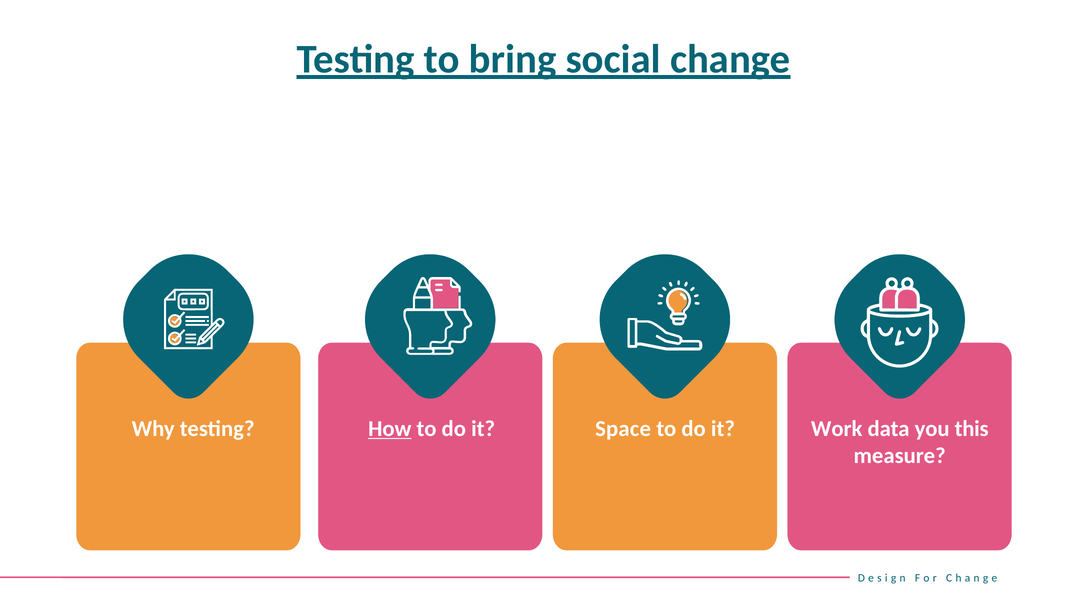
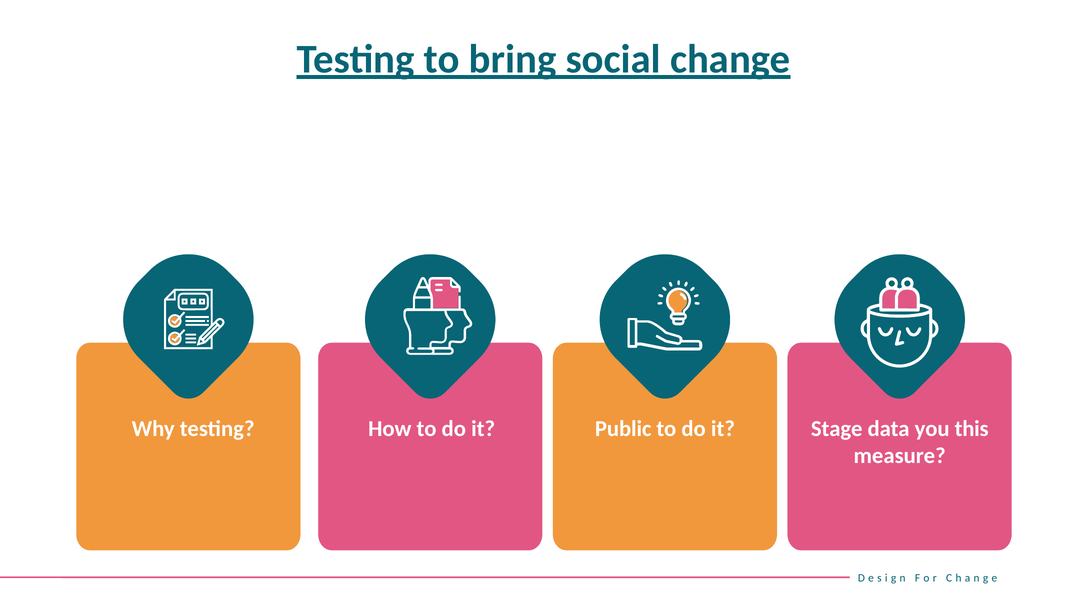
How underline: present -> none
Space: Space -> Public
Work: Work -> Stage
